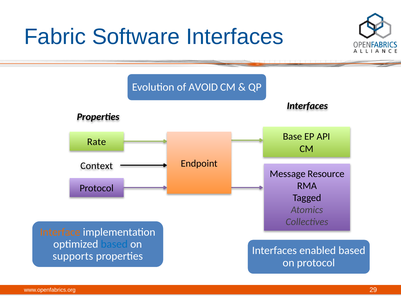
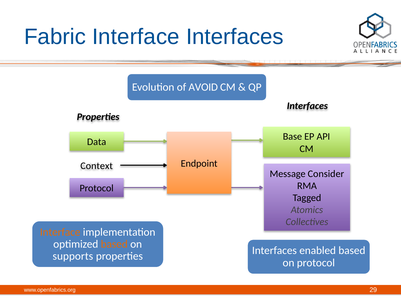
Fabric Software: Software -> Interface
Rate: Rate -> Data
Resource: Resource -> Consider
based at (114, 244) colour: blue -> orange
